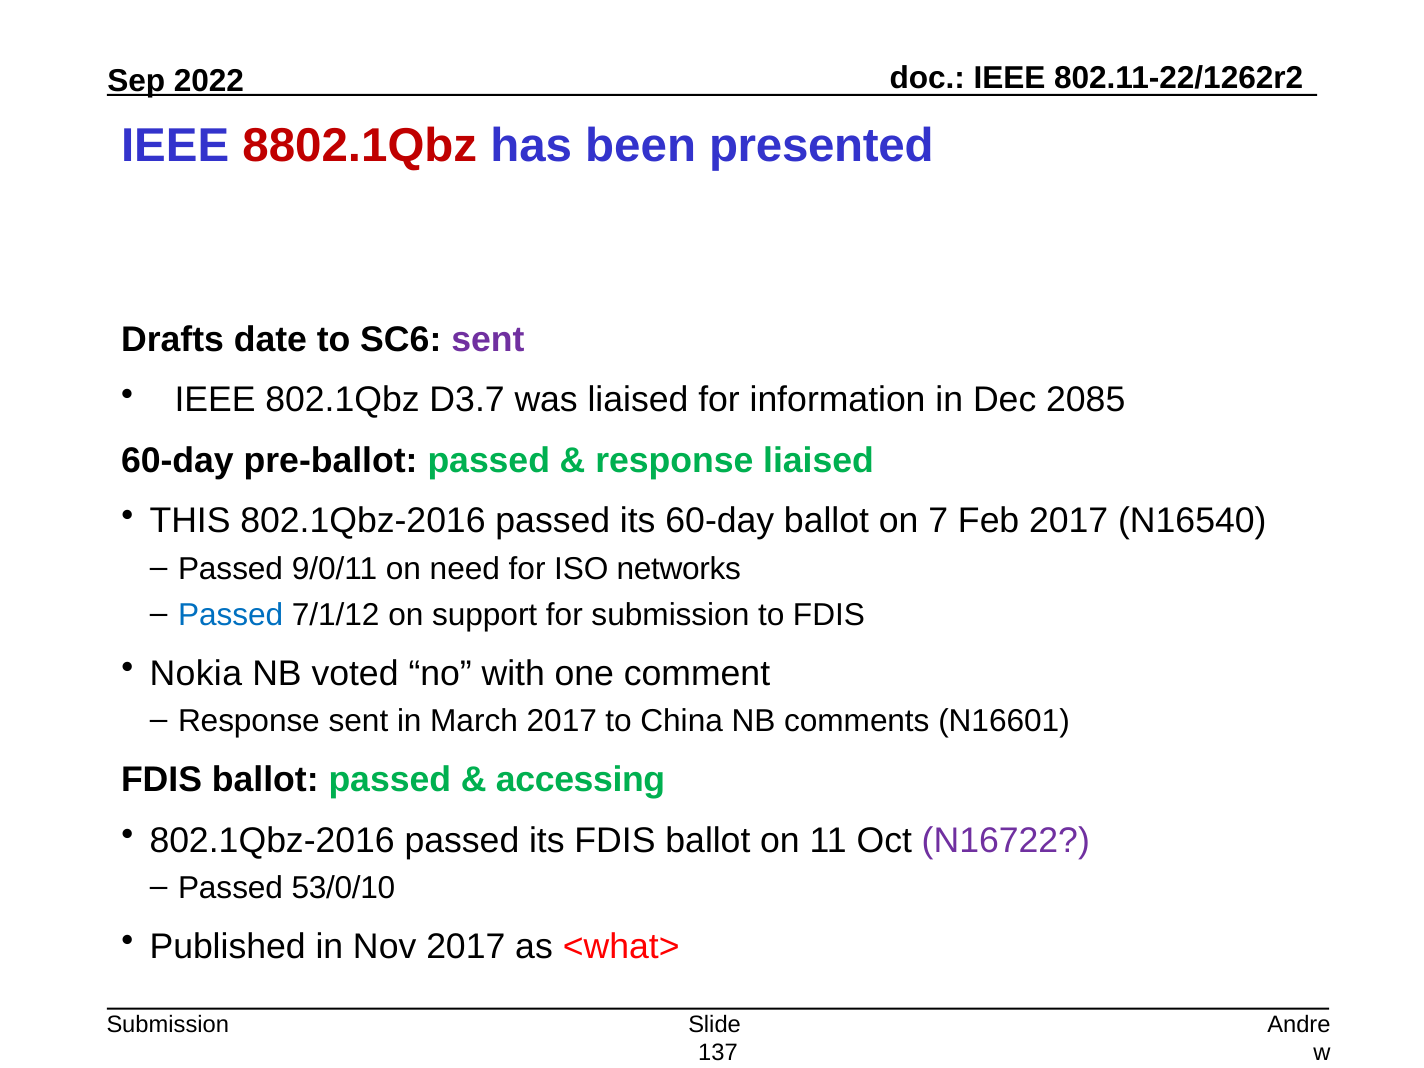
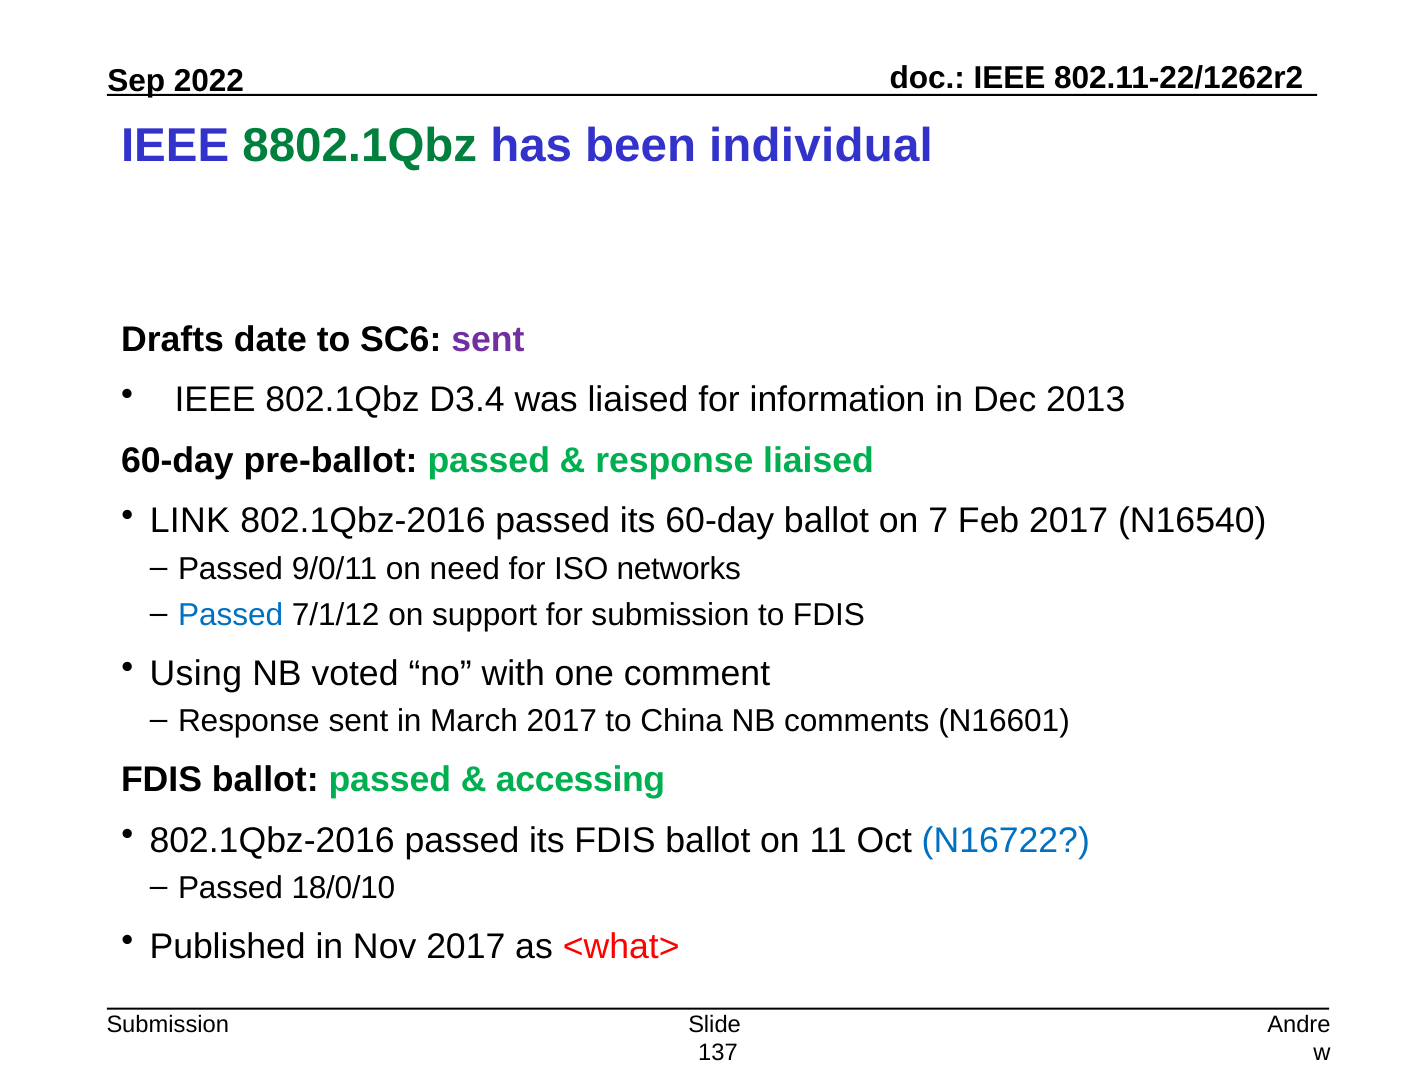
8802.1Qbz colour: red -> green
presented: presented -> individual
D3.7: D3.7 -> D3.4
2085: 2085 -> 2013
THIS: THIS -> LINK
Nokia: Nokia -> Using
N16722 colour: purple -> blue
53/0/10: 53/0/10 -> 18/0/10
